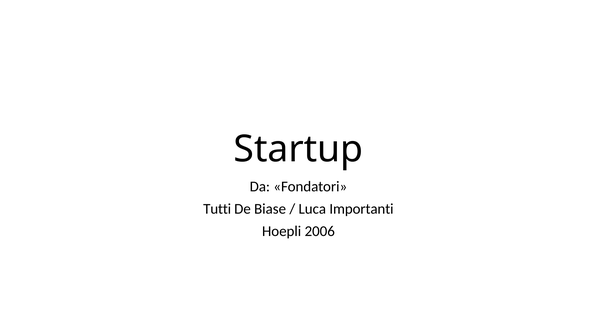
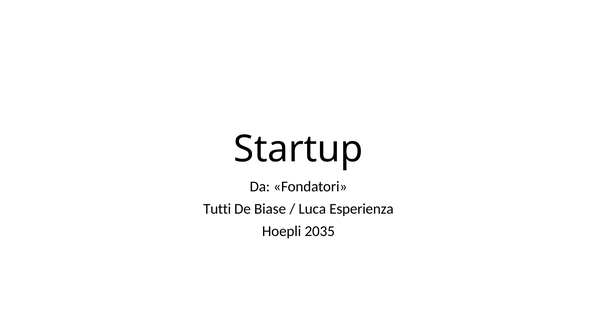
Importanti: Importanti -> Esperienza
2006: 2006 -> 2035
